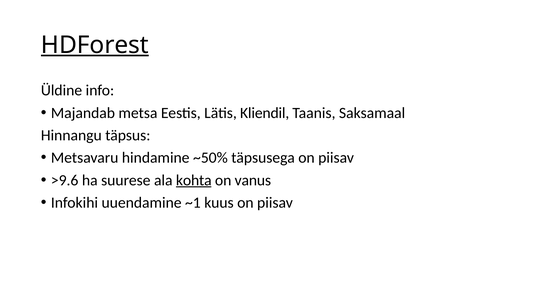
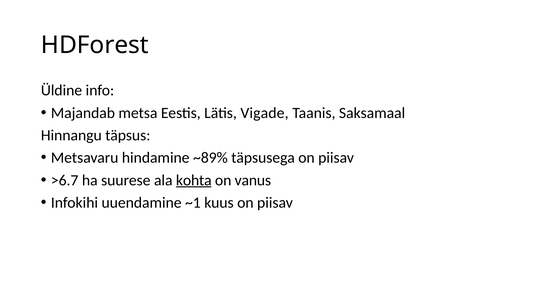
HDForest underline: present -> none
Kliendil: Kliendil -> Vigade
~50%: ~50% -> ~89%
>9.6: >9.6 -> >6.7
